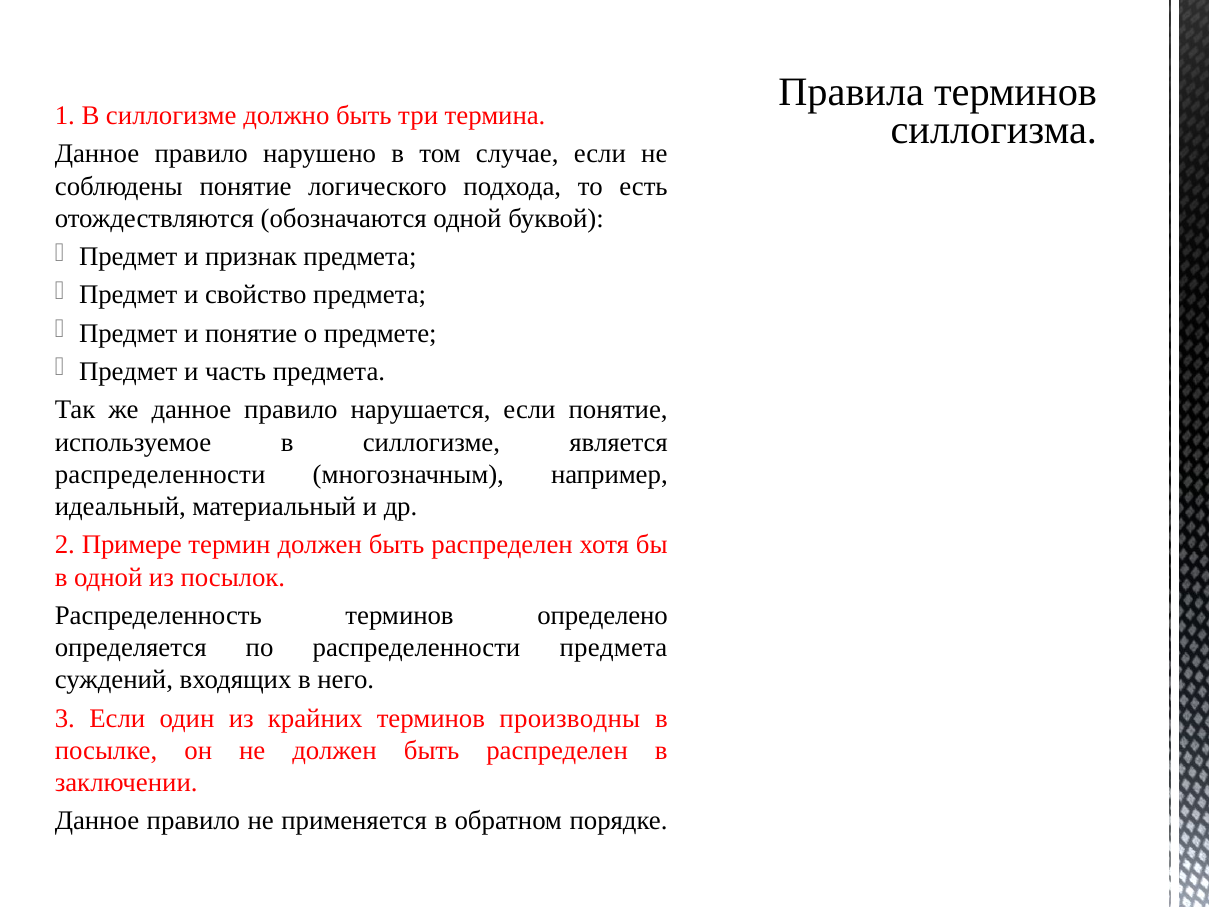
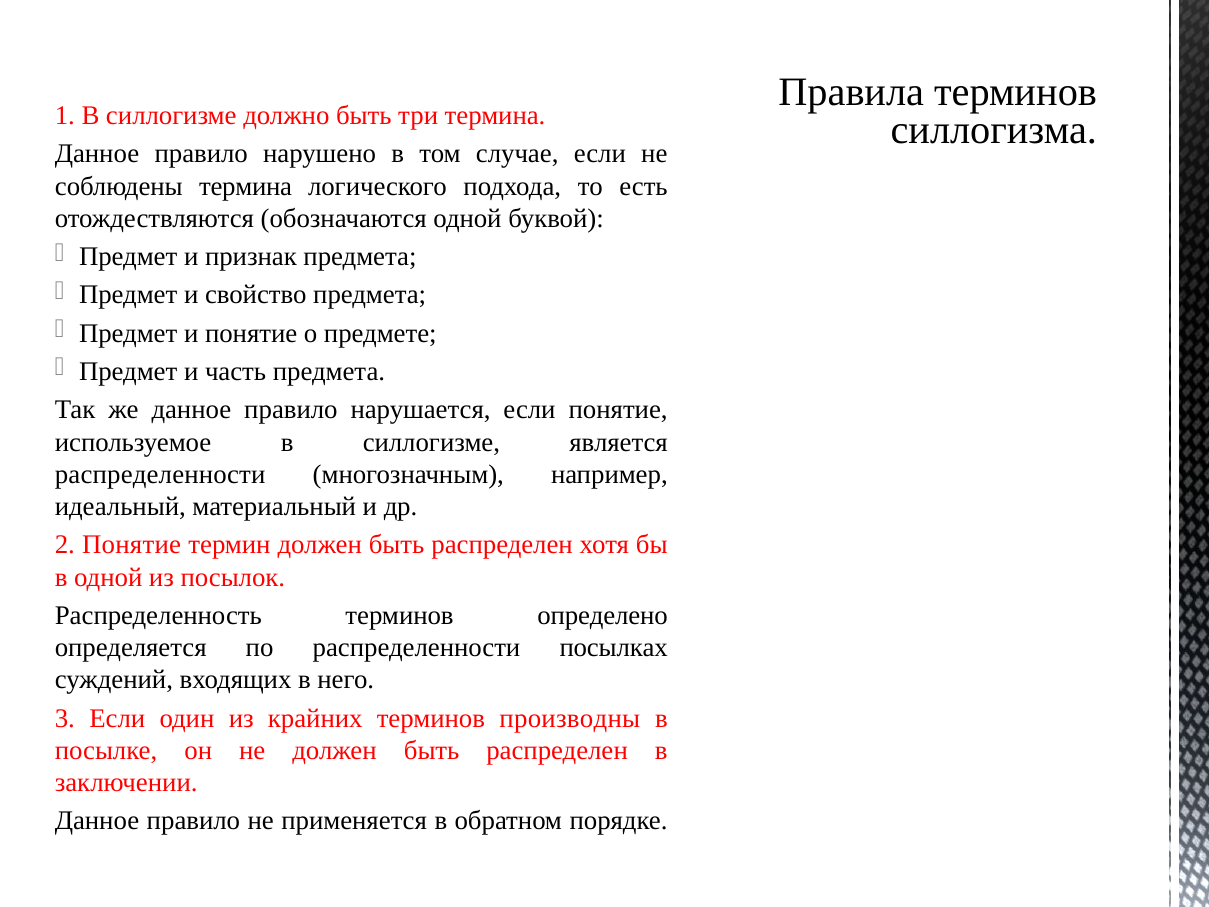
соблюдены понятие: понятие -> термина
2 Примере: Примере -> Понятие
распределенности предмета: предмета -> посылках
